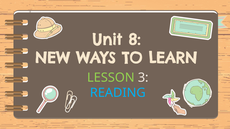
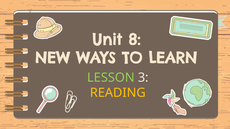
READING colour: light blue -> yellow
